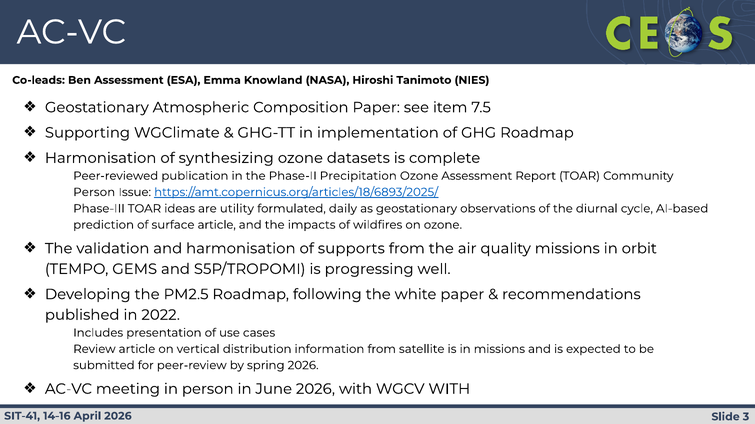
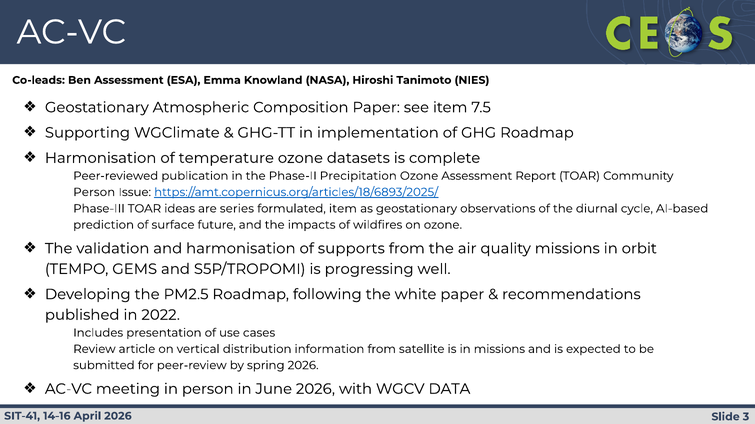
synthesizing: synthesizing -> temperature
utility: utility -> series
formulated daily: daily -> item
surface article: article -> future
WGCV WITH: WITH -> DATA
